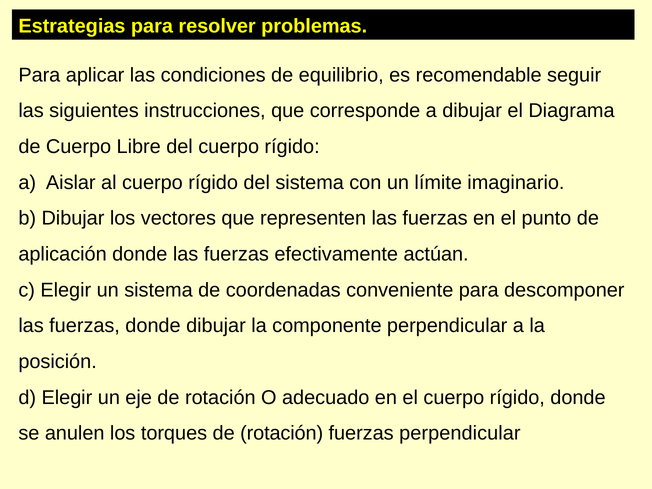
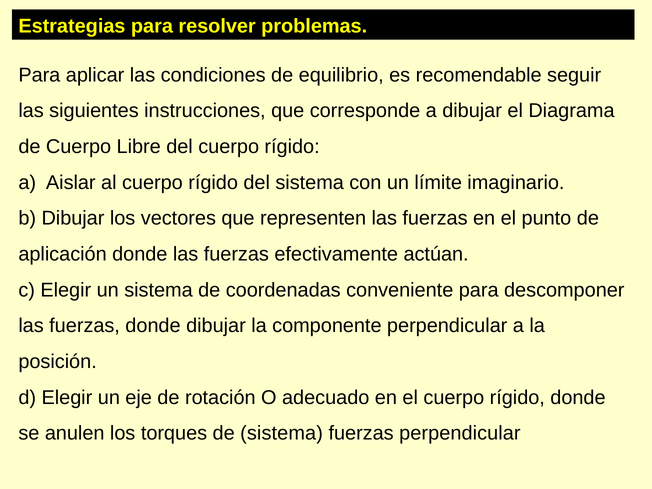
torques de rotación: rotación -> sistema
